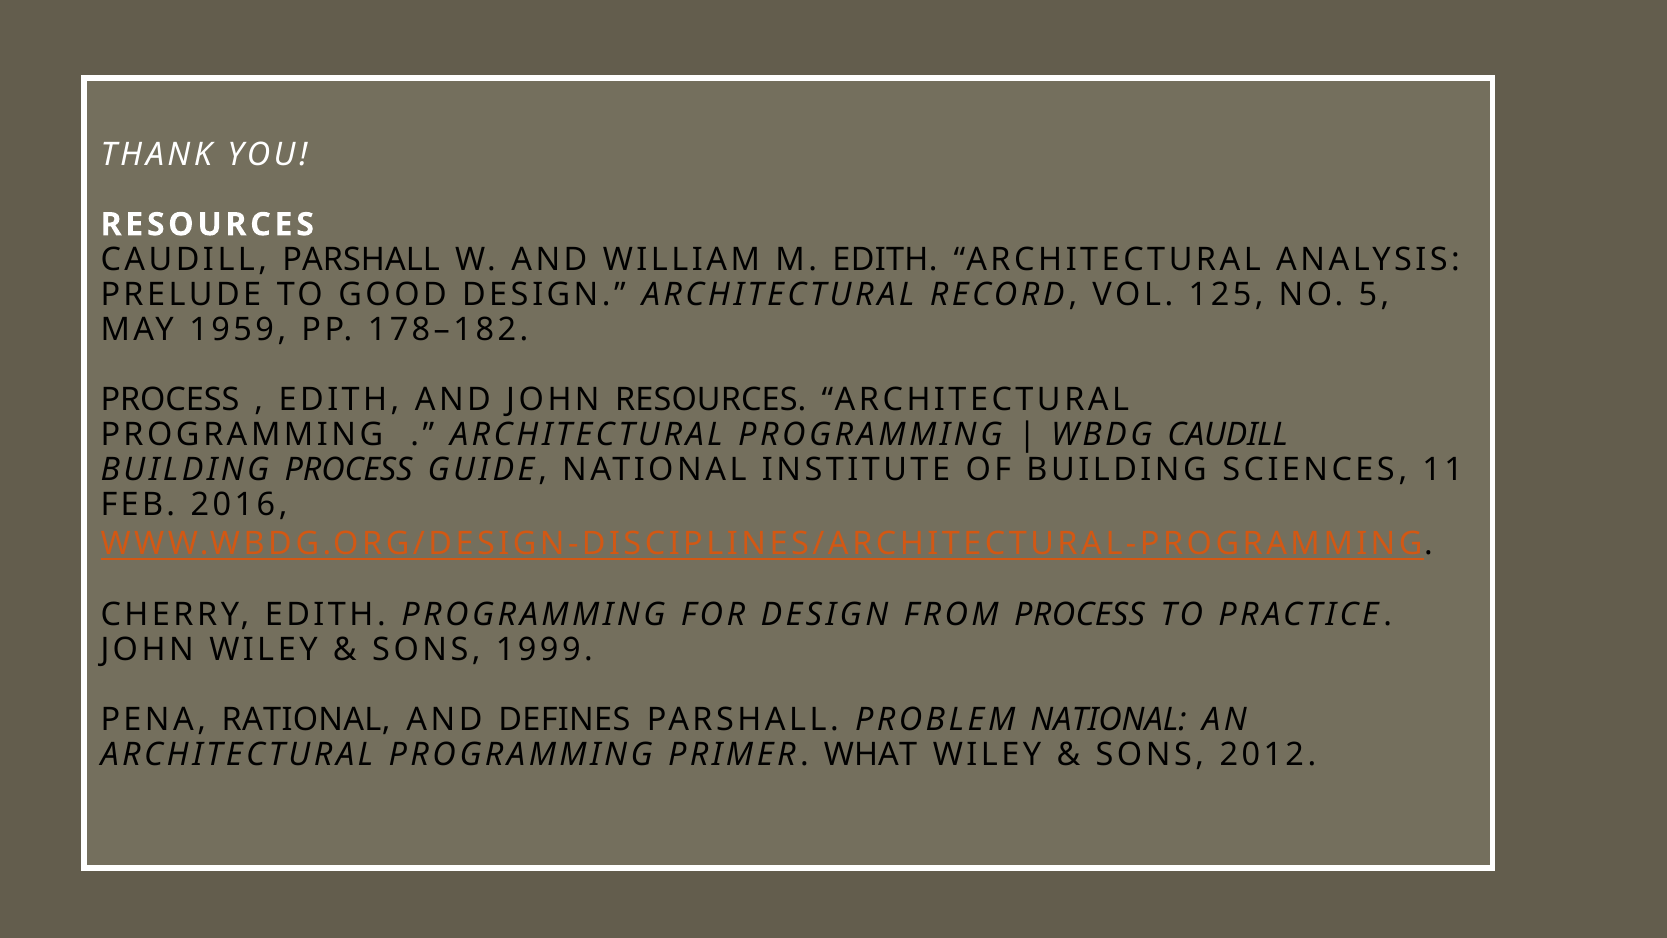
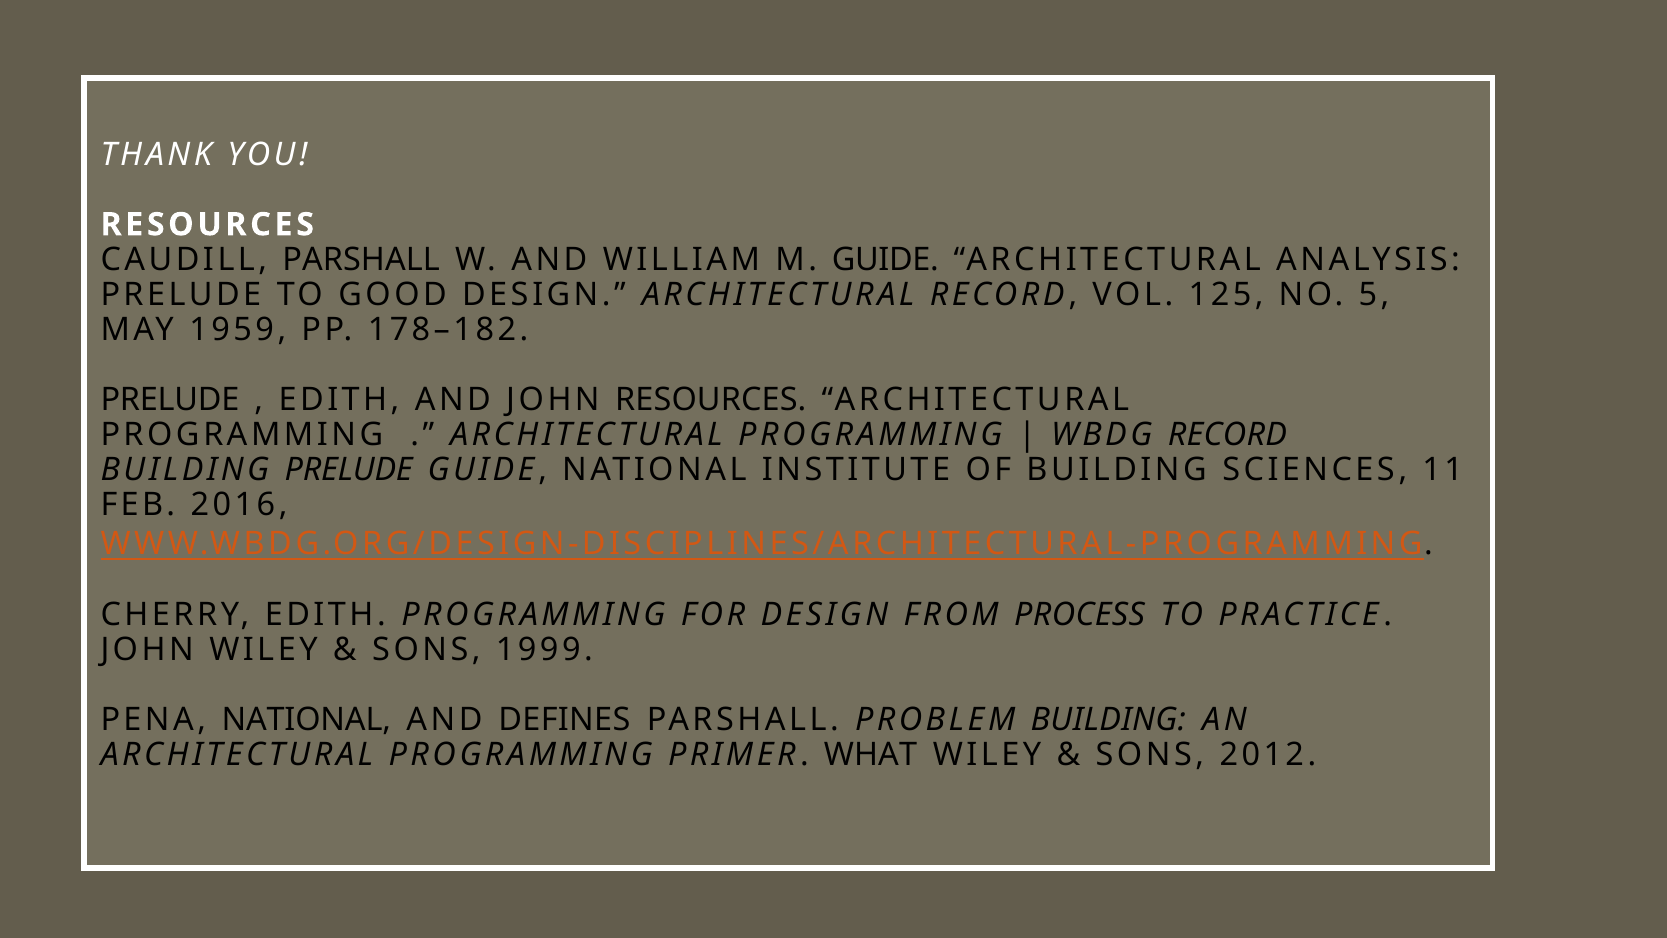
M EDITH: EDITH -> GUIDE
PROCESS at (170, 400): PROCESS -> PRELUDE
WBDG CAUDILL: CAUDILL -> RECORD
BUILDING PROCESS: PROCESS -> PRELUDE
PENA RATIONAL: RATIONAL -> NATIONAL
PROBLEM NATIONAL: NATIONAL -> BUILDING
